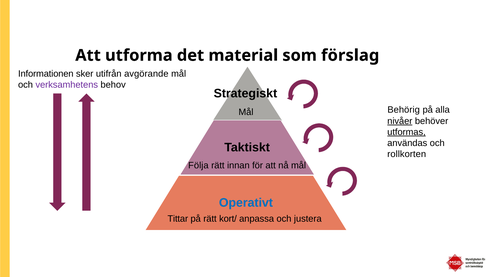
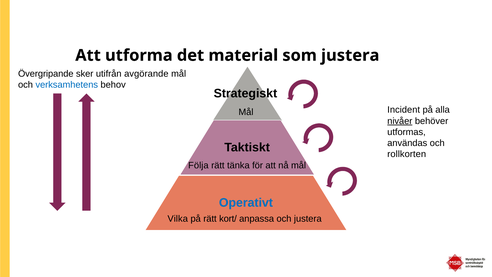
som förslag: förslag -> justera
Informationen: Informationen -> Övergripande
verksamhetens colour: purple -> blue
Behörig: Behörig -> Incident
utformas underline: present -> none
innan: innan -> tänka
Tittar: Tittar -> Vilka
